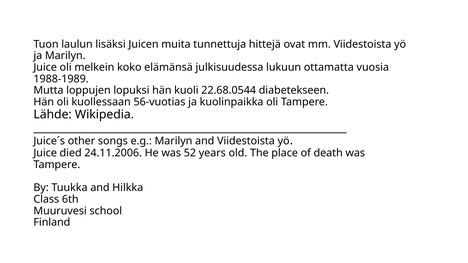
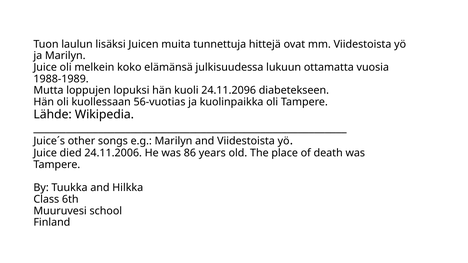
22.68.0544: 22.68.0544 -> 24.11.2096
52: 52 -> 86
